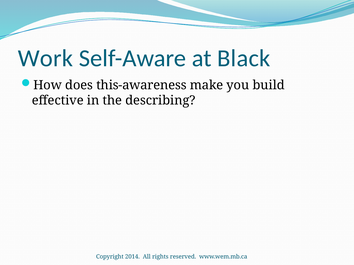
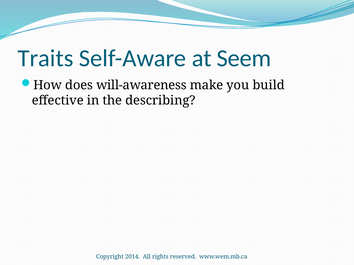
Work: Work -> Traits
Black: Black -> Seem
this-awareness: this-awareness -> will-awareness
